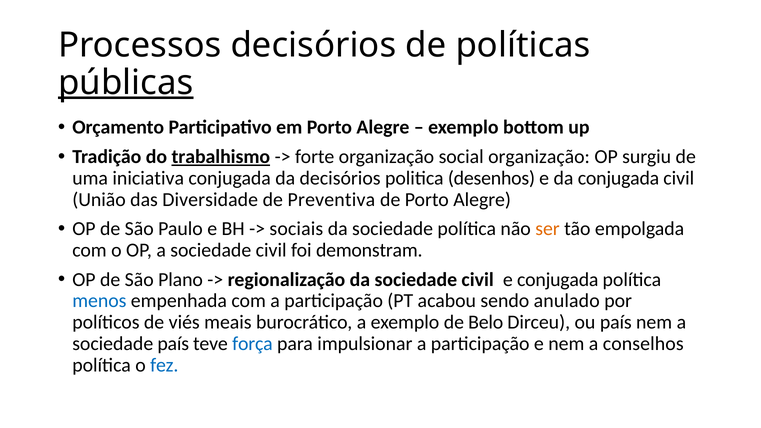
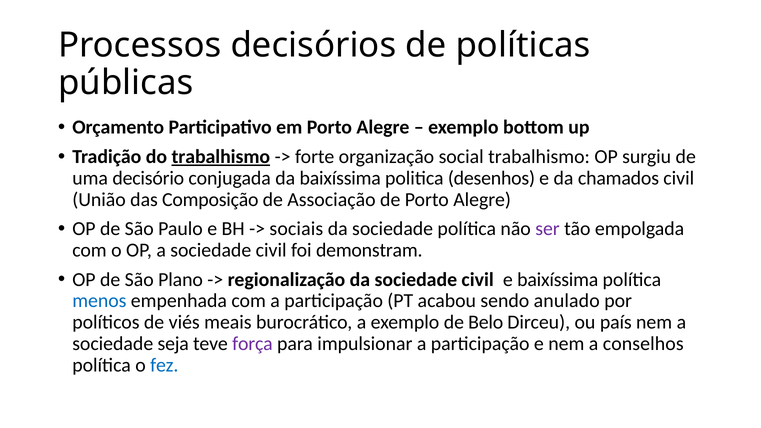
públicas underline: present -> none
social organização: organização -> trabalhismo
iniciativa: iniciativa -> decisório
da decisórios: decisórios -> baixíssima
da conjugada: conjugada -> chamados
Diversidade: Diversidade -> Composição
Preventiva: Preventiva -> Associação
ser colour: orange -> purple
e conjugada: conjugada -> baixíssima
sociedade país: país -> seja
força colour: blue -> purple
